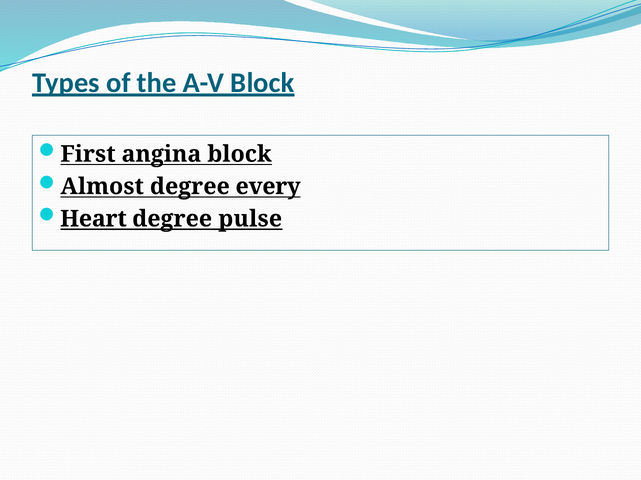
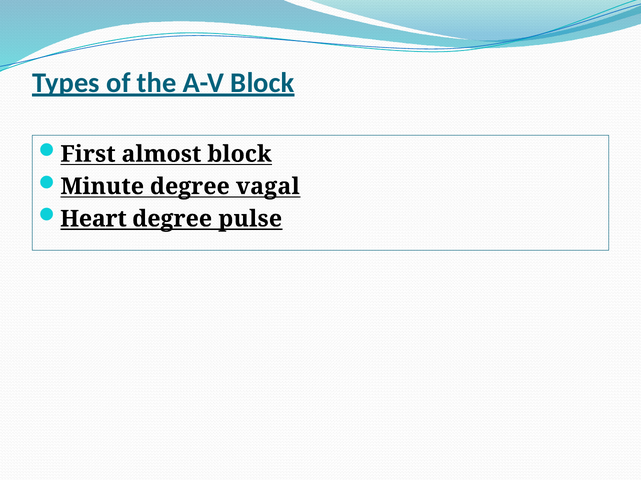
angina: angina -> almost
Almost: Almost -> Minute
every: every -> vagal
